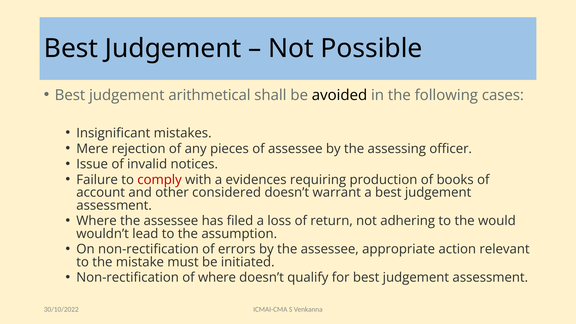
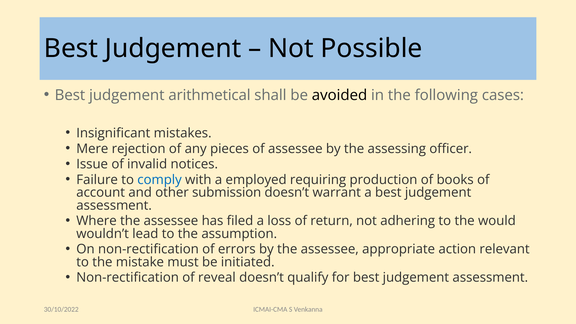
comply colour: red -> blue
evidences: evidences -> employed
considered: considered -> submission
of where: where -> reveal
